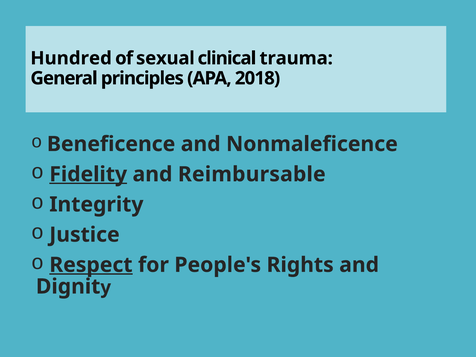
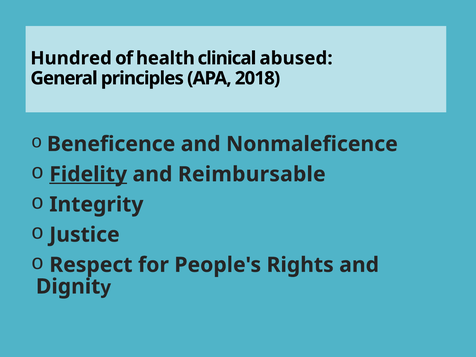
sexual: sexual -> health
trauma: trauma -> abused
Respect underline: present -> none
